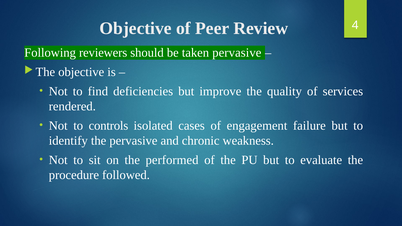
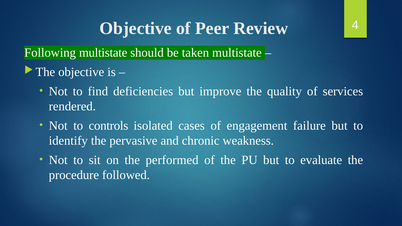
Following reviewers: reviewers -> multistate
taken pervasive: pervasive -> multistate
